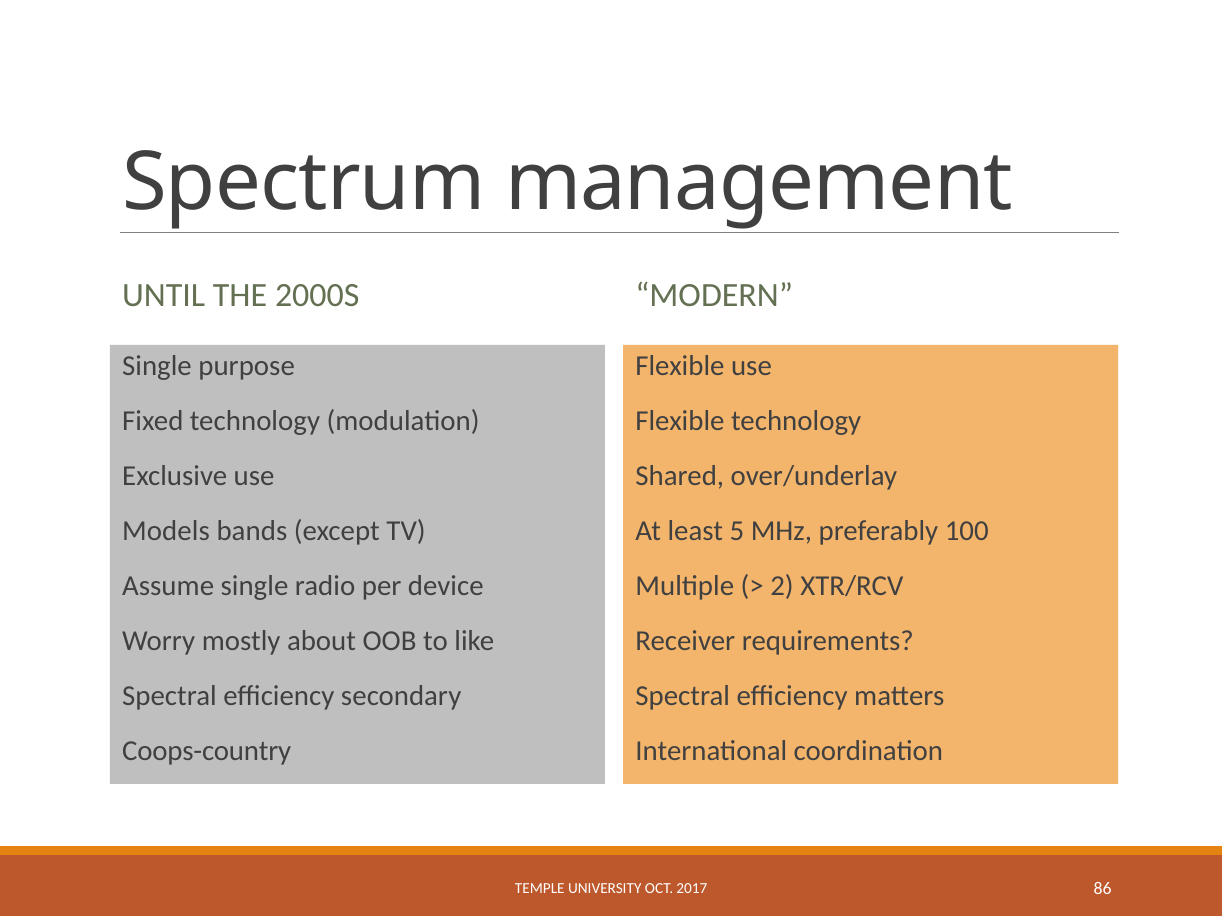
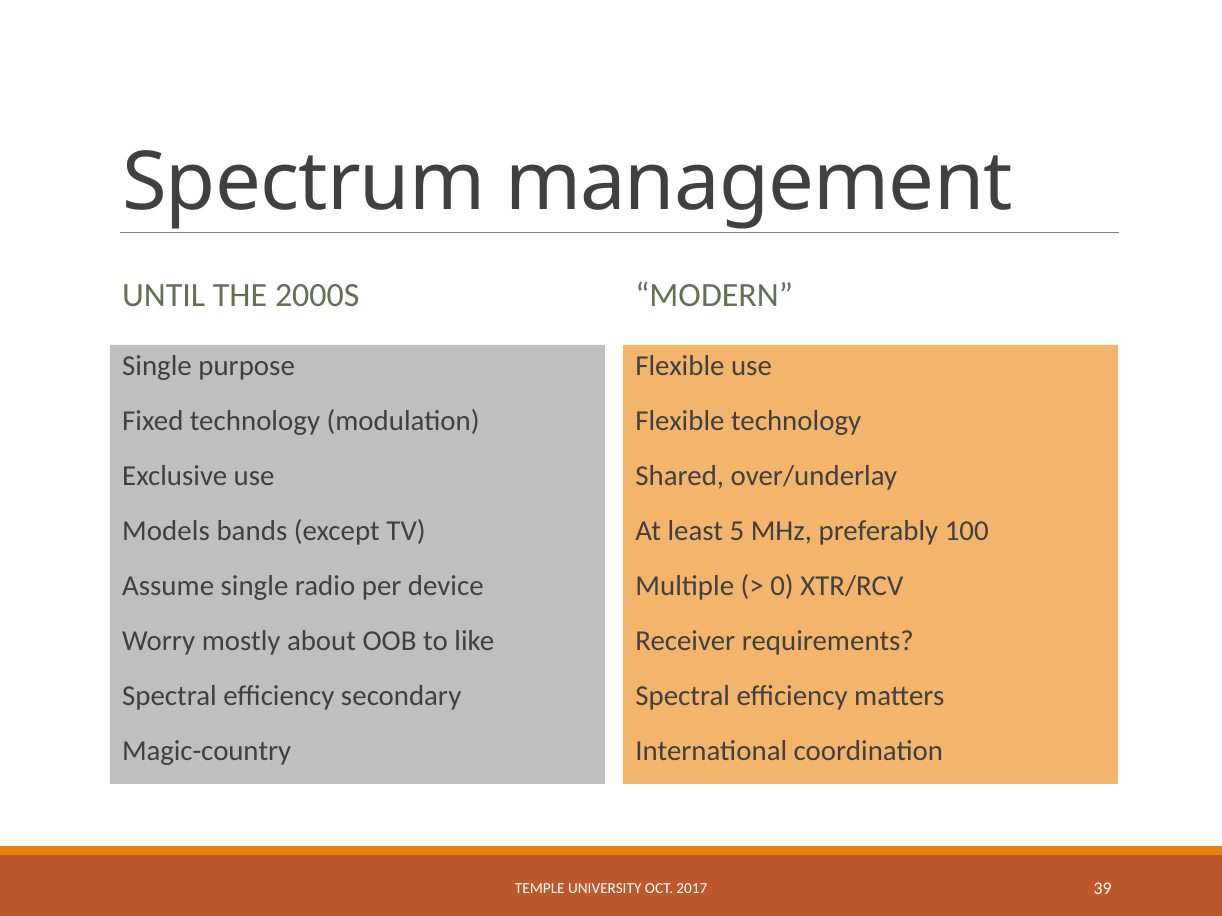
2: 2 -> 0
Coops-country: Coops-country -> Magic-country
86: 86 -> 39
